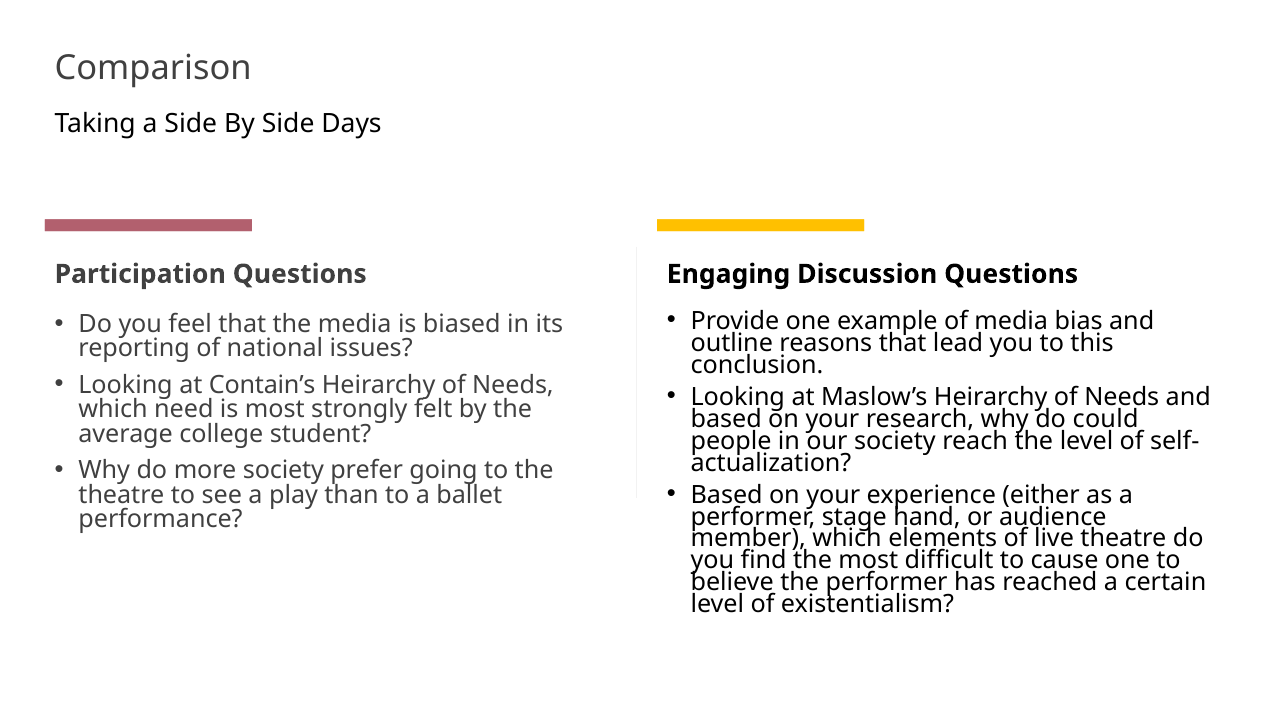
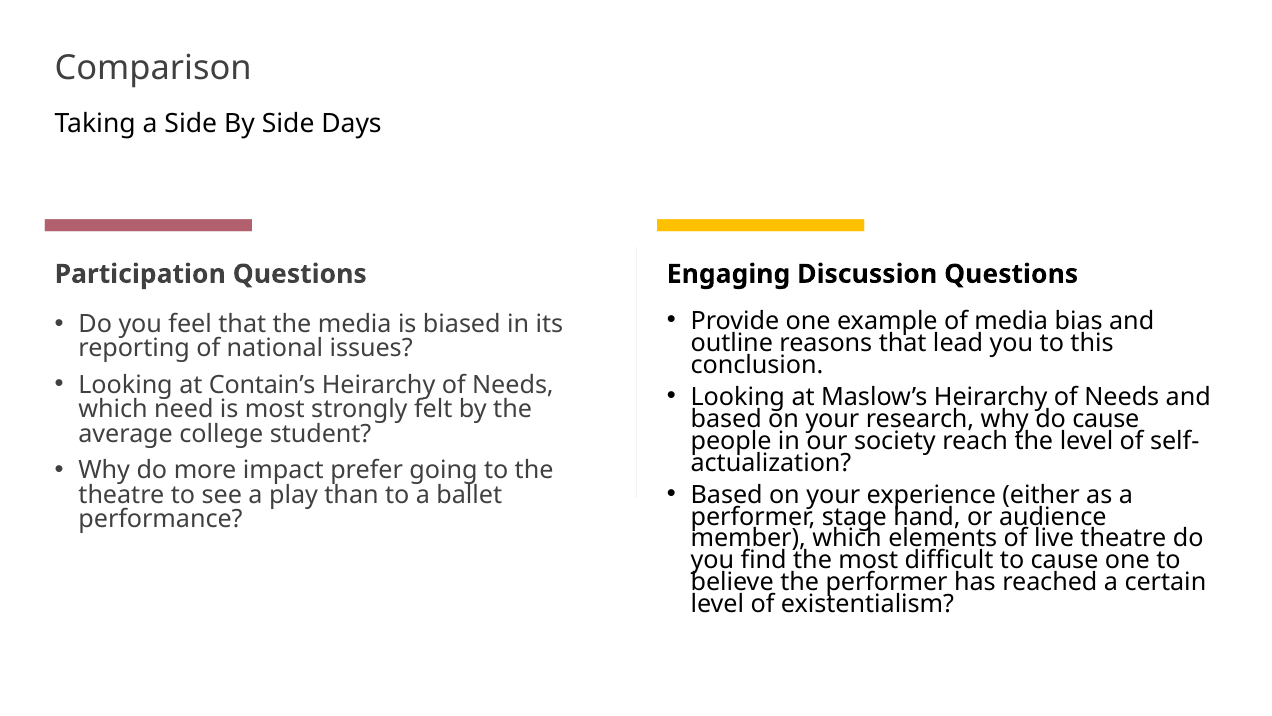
do could: could -> cause
more society: society -> impact
